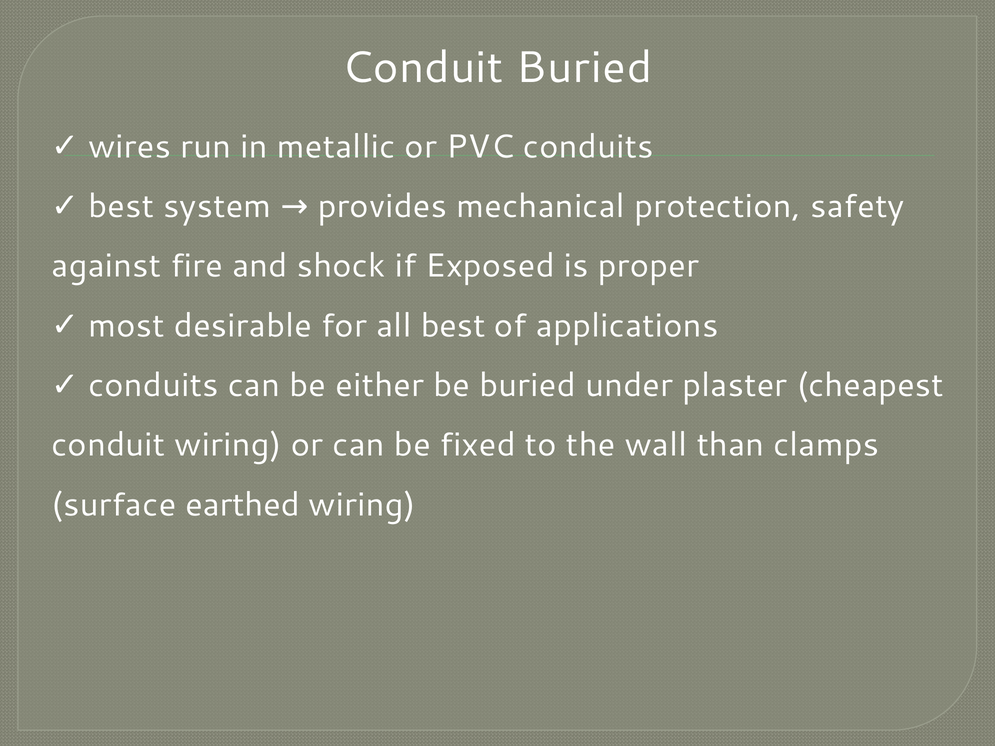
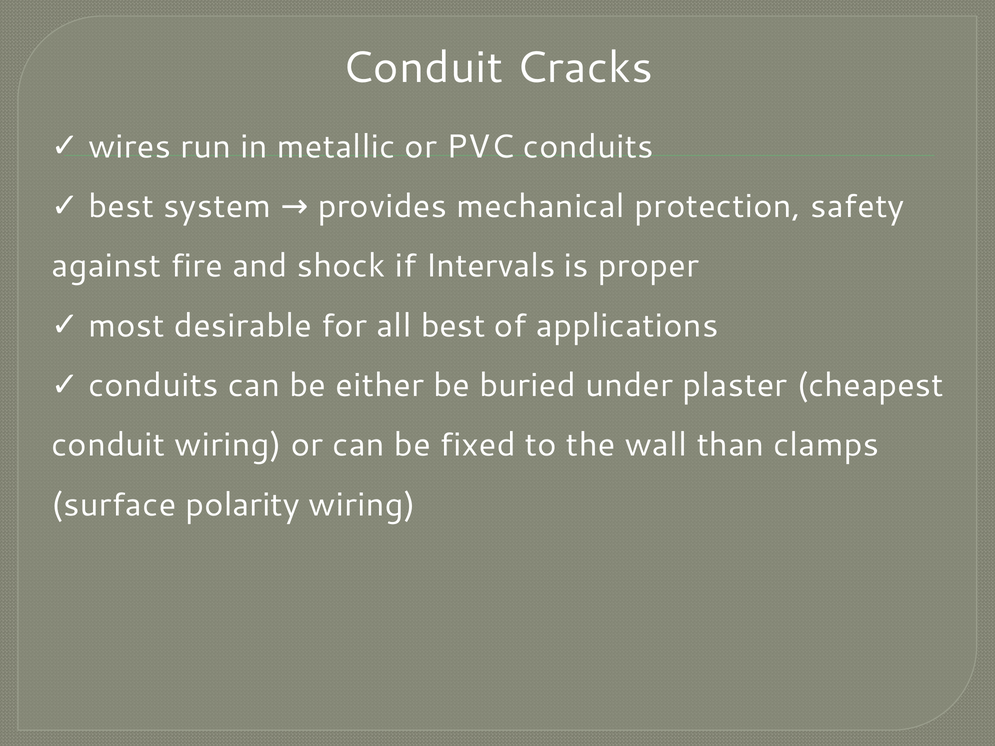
Conduit Buried: Buried -> Cracks
Exposed: Exposed -> Intervals
earthed: earthed -> polarity
